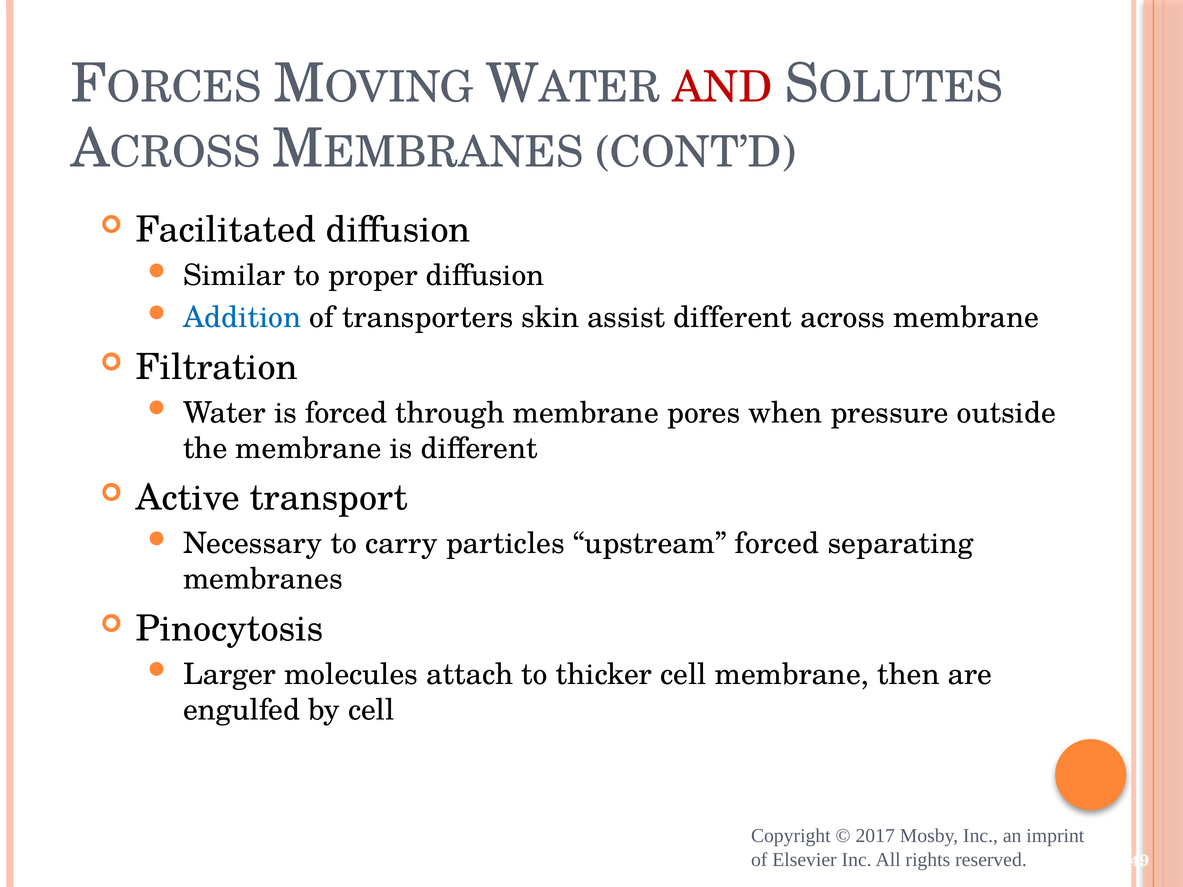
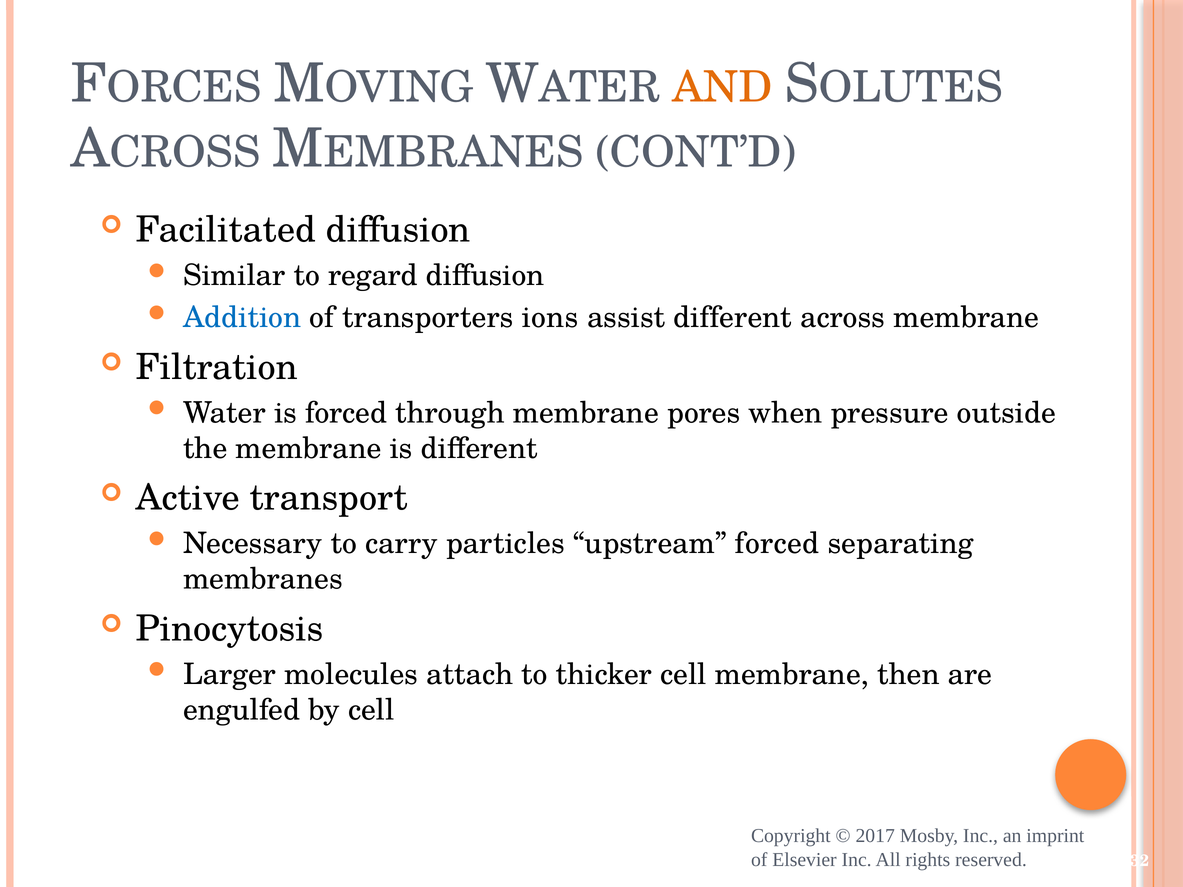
AND colour: red -> orange
proper: proper -> regard
skin: skin -> ions
49: 49 -> 32
